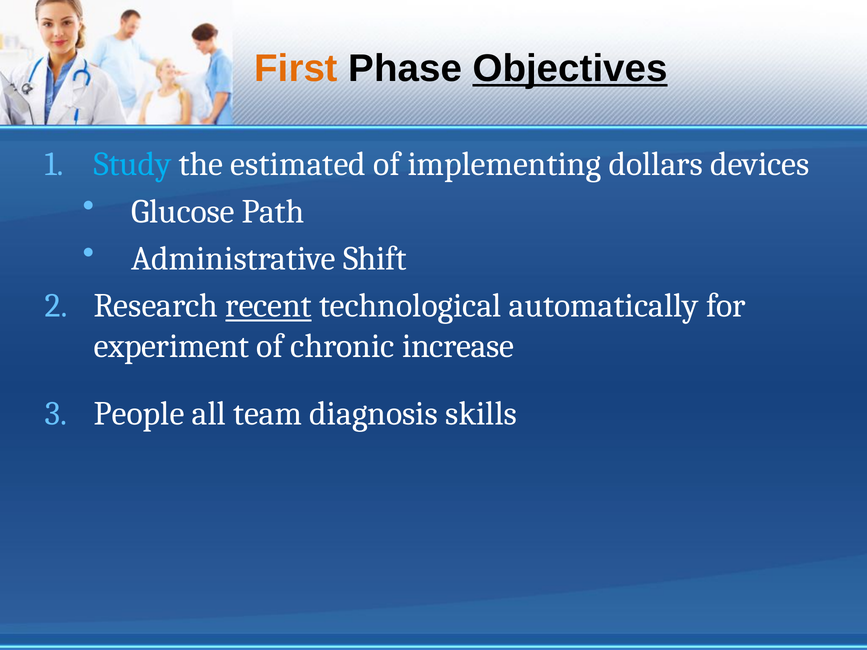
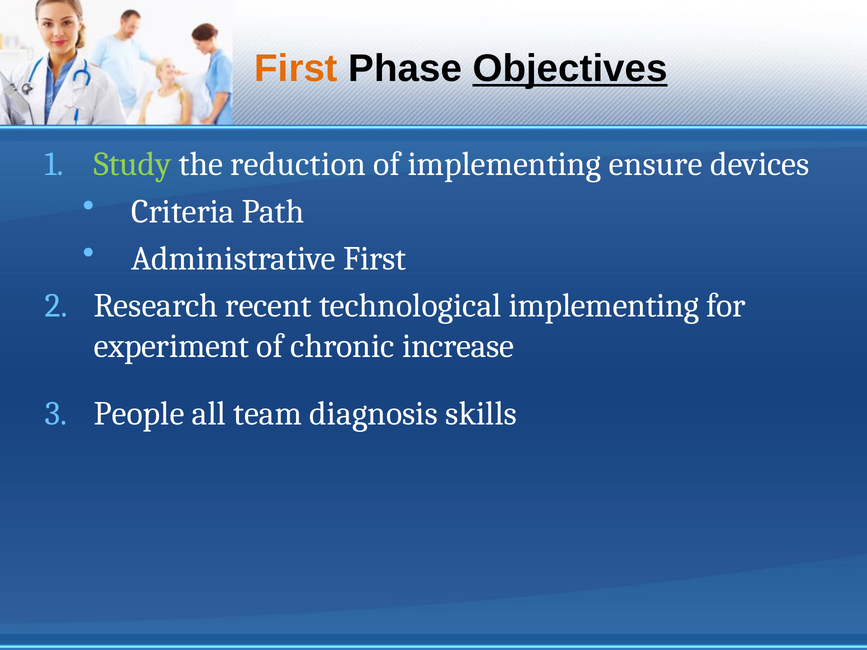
Study colour: light blue -> light green
estimated: estimated -> reduction
dollars: dollars -> ensure
Glucose: Glucose -> Criteria
Administrative Shift: Shift -> First
recent underline: present -> none
technological automatically: automatically -> implementing
